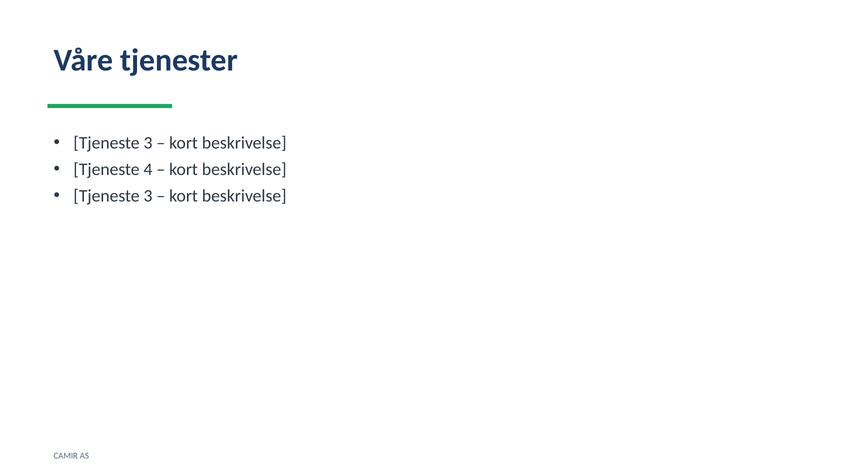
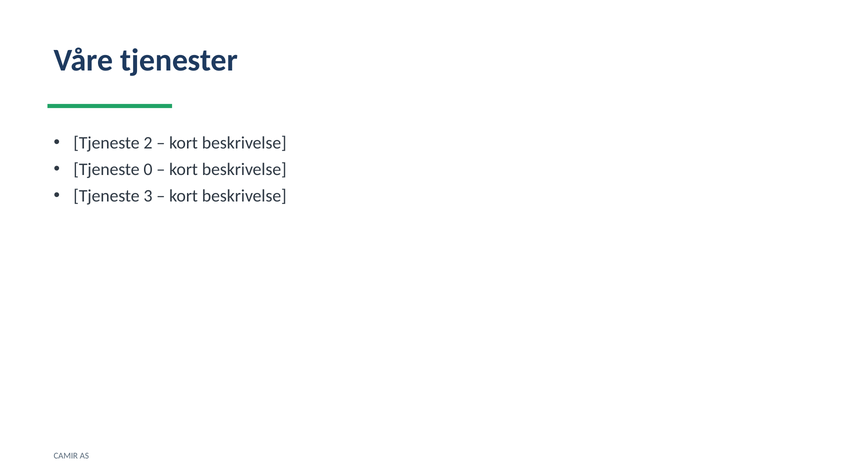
3 at (148, 143): 3 -> 2
4: 4 -> 0
